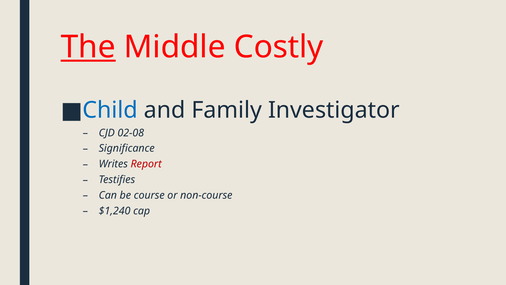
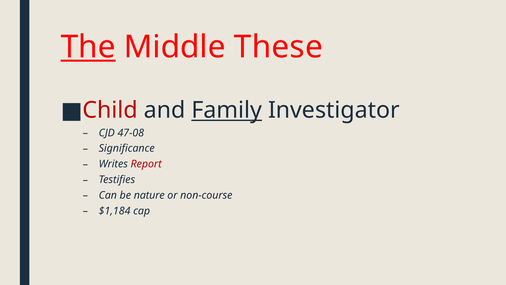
Costly: Costly -> These
Child colour: blue -> red
Family underline: none -> present
02-08: 02-08 -> 47-08
course: course -> nature
$1,240: $1,240 -> $1,184
